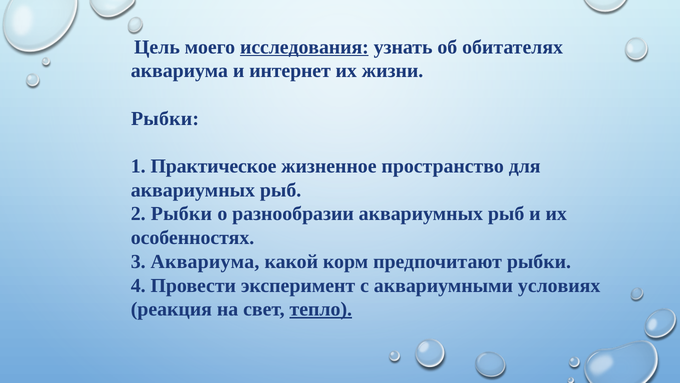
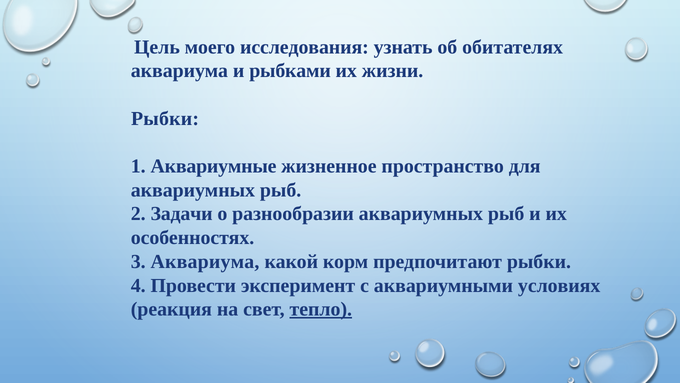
исследования underline: present -> none
интернет: интернет -> рыбками
Практическое: Практическое -> Аквариумные
2 Рыбки: Рыбки -> Задачи
